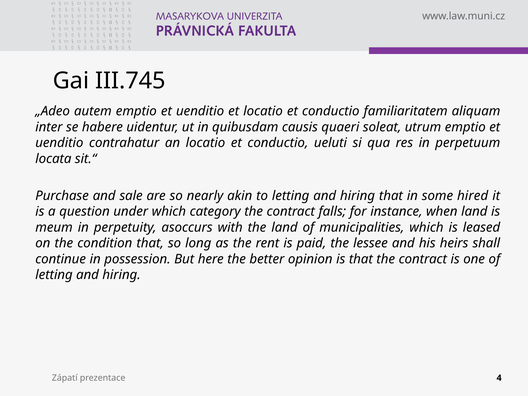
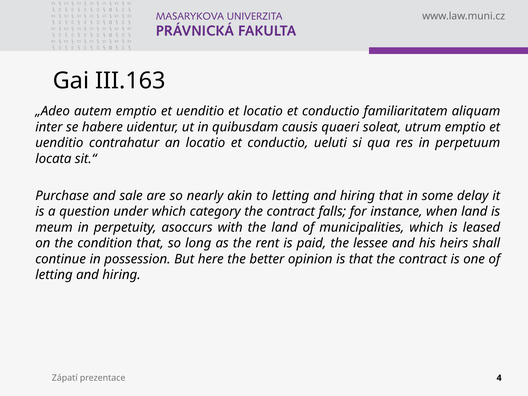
III.745: III.745 -> III.163
hired: hired -> delay
